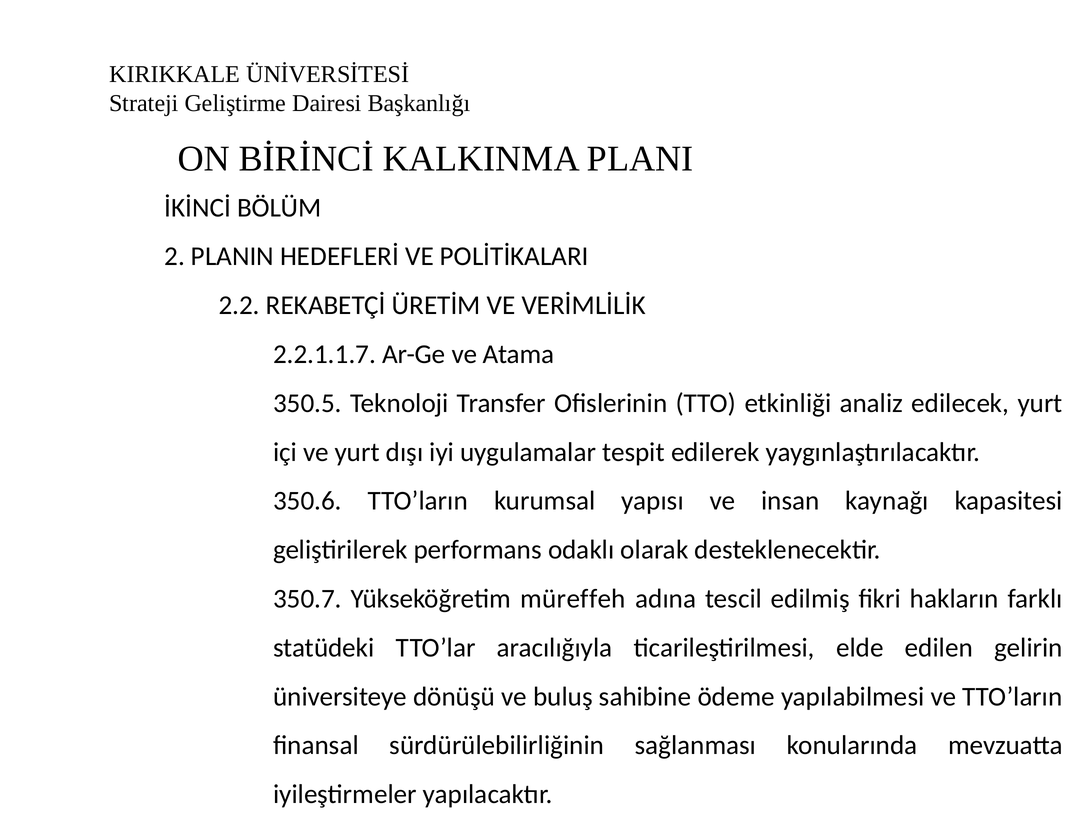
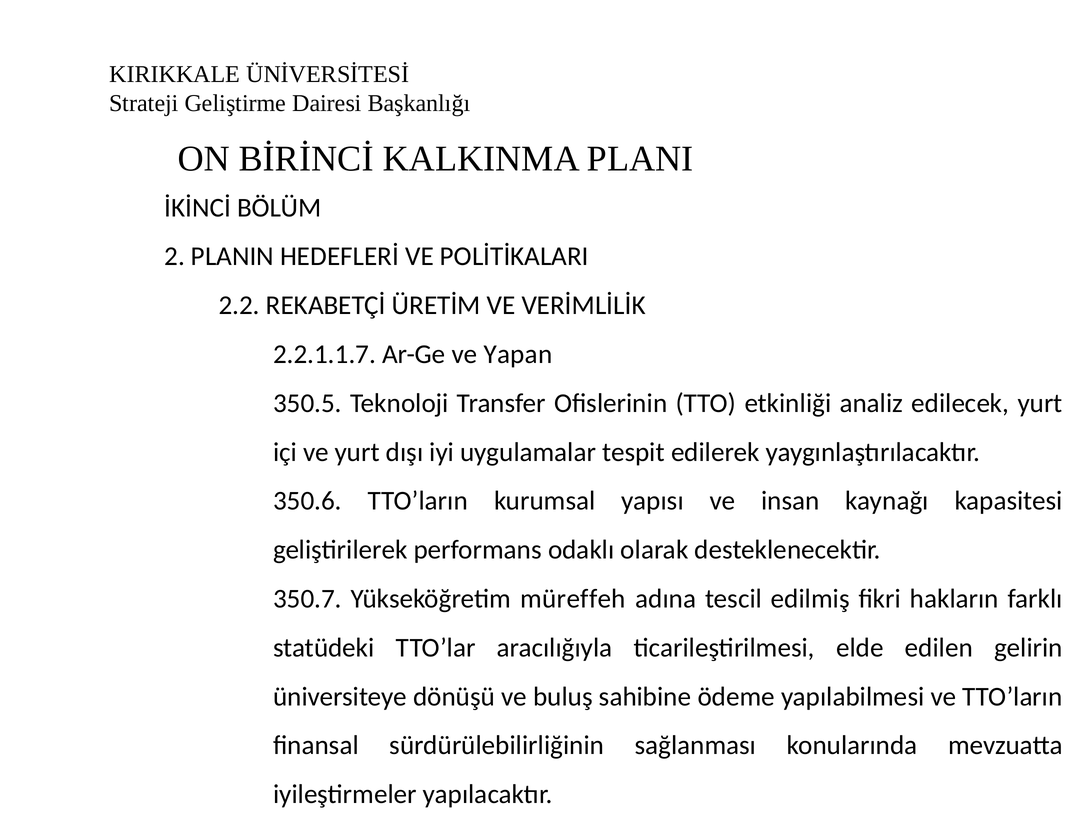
Atama: Atama -> Yapan
